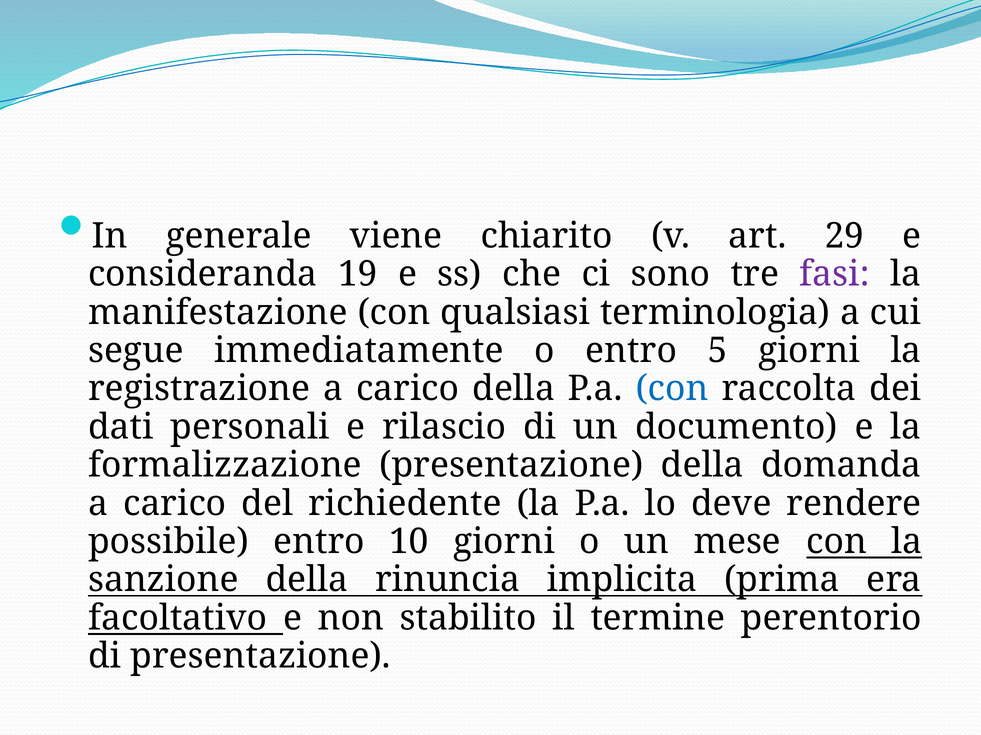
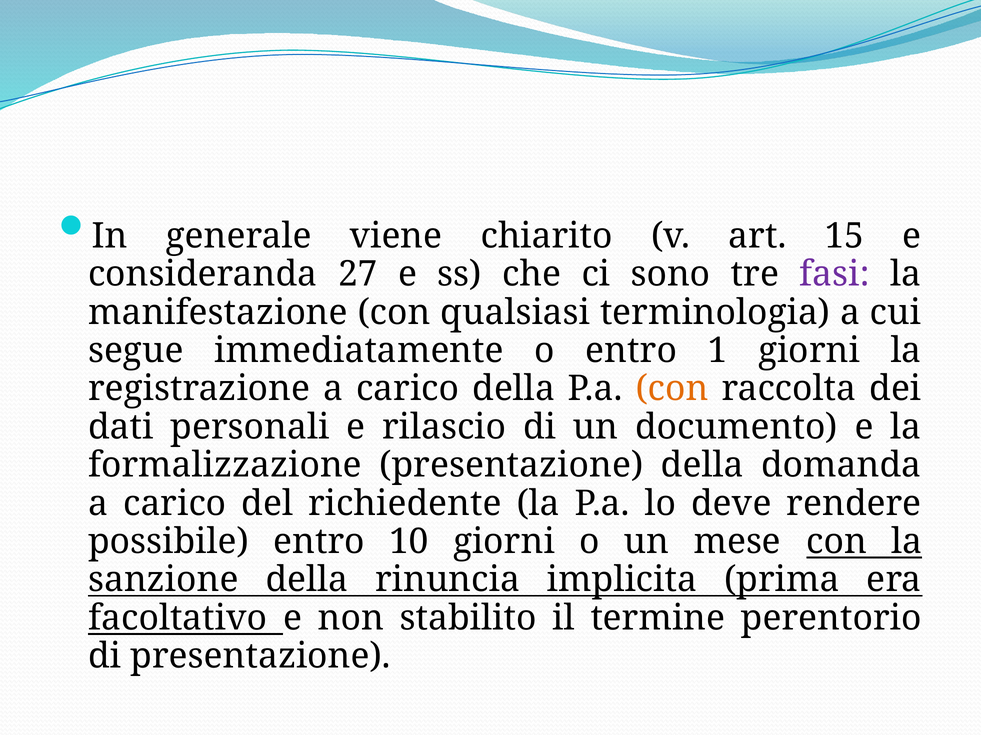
29: 29 -> 15
19: 19 -> 27
5: 5 -> 1
con at (672, 389) colour: blue -> orange
